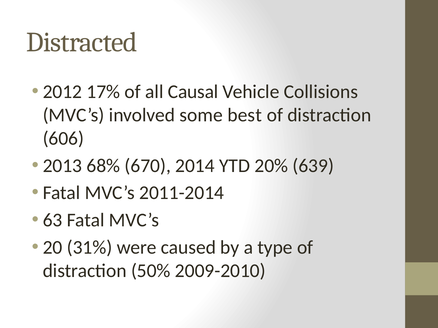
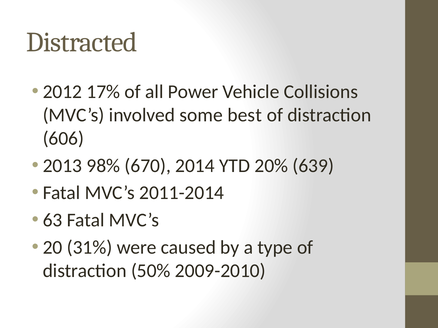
Causal: Causal -> Power
68%: 68% -> 98%
